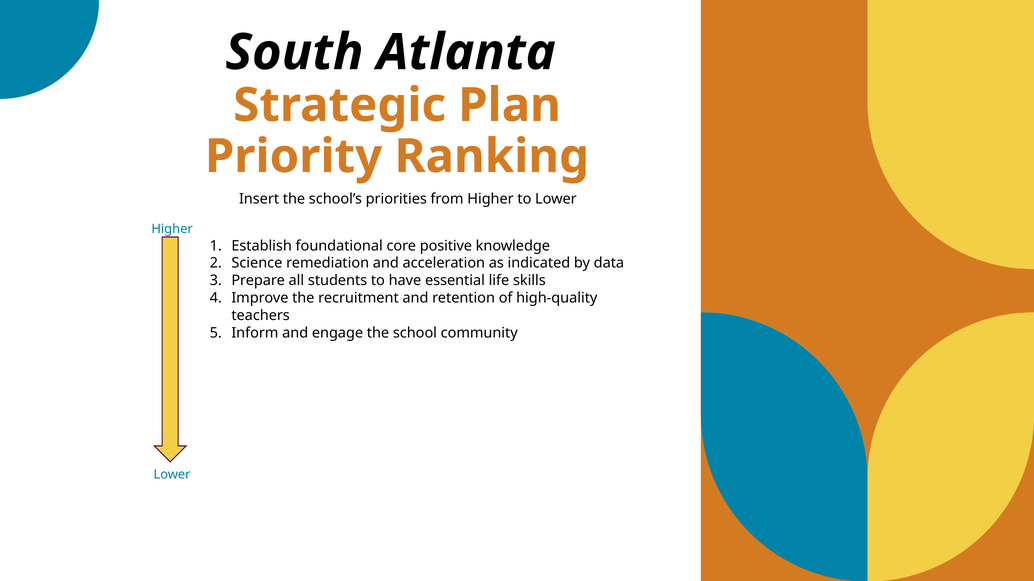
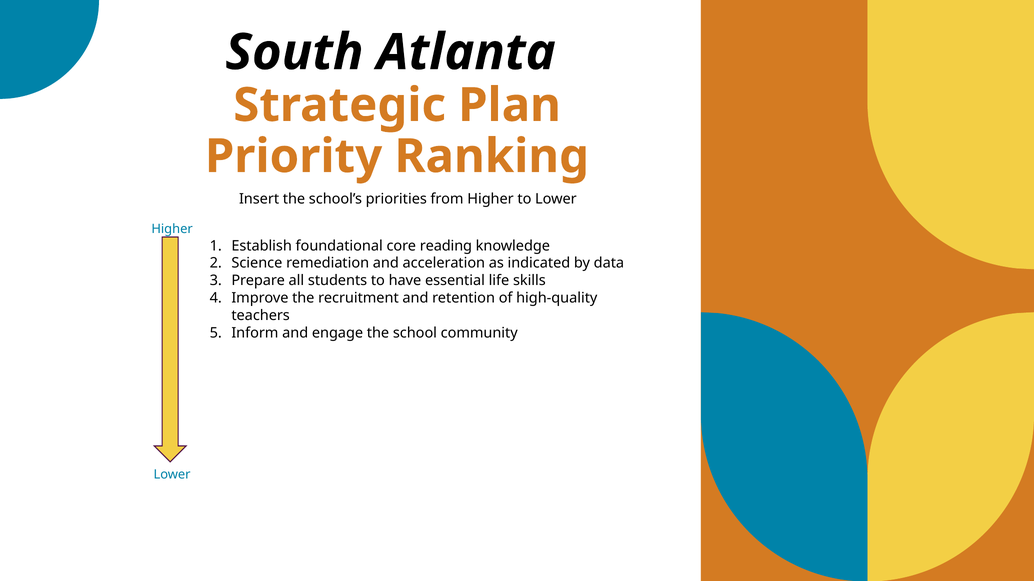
positive: positive -> reading
